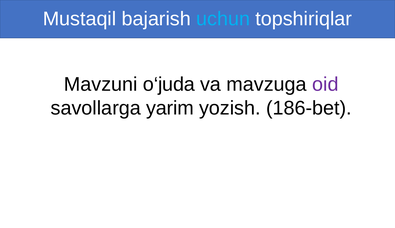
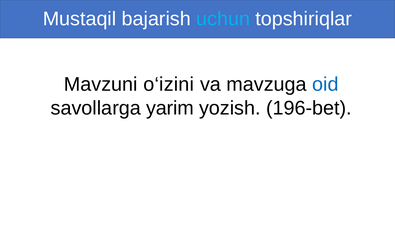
o‘juda: o‘juda -> o‘izini
oid colour: purple -> blue
186-bet: 186-bet -> 196-bet
